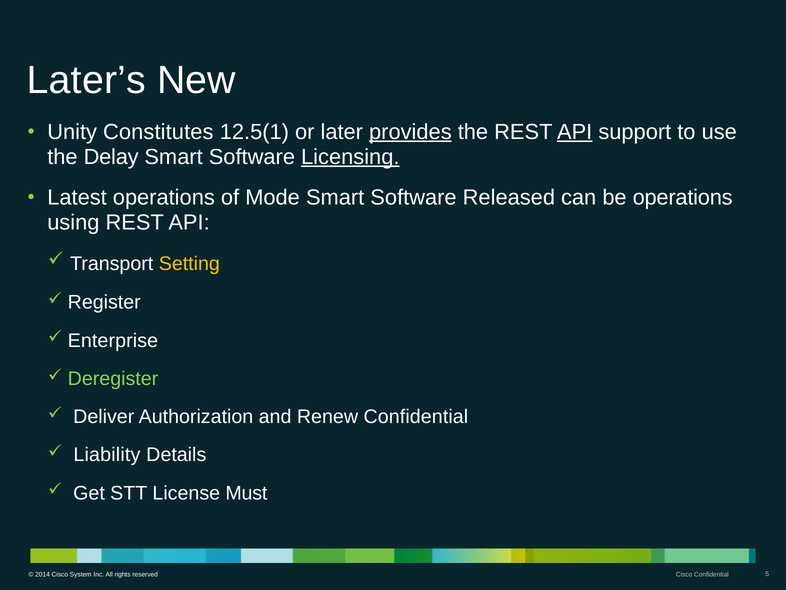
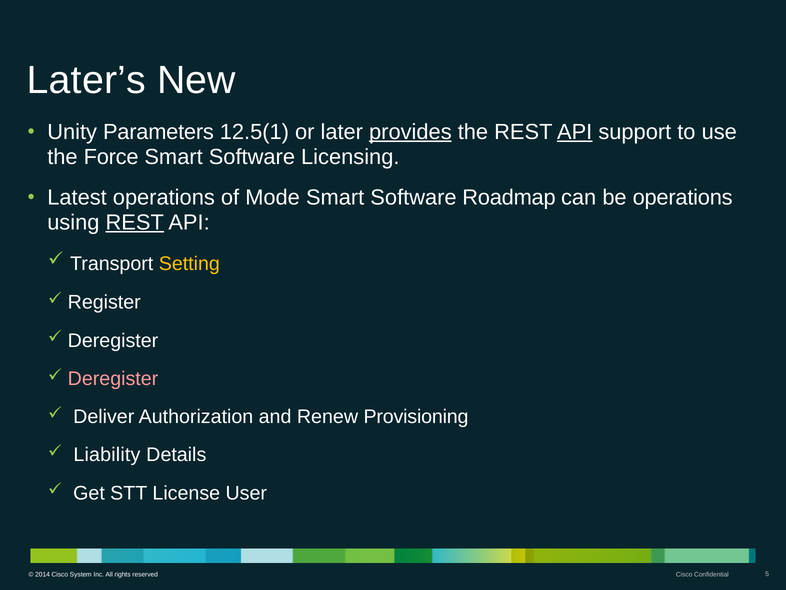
Constitutes: Constitutes -> Parameters
Delay: Delay -> Force
Licensing underline: present -> none
Released: Released -> Roadmap
REST at (135, 222) underline: none -> present
Enterprise at (113, 340): Enterprise -> Deregister
Deregister at (113, 378) colour: light green -> pink
Renew Confidential: Confidential -> Provisioning
Must: Must -> User
